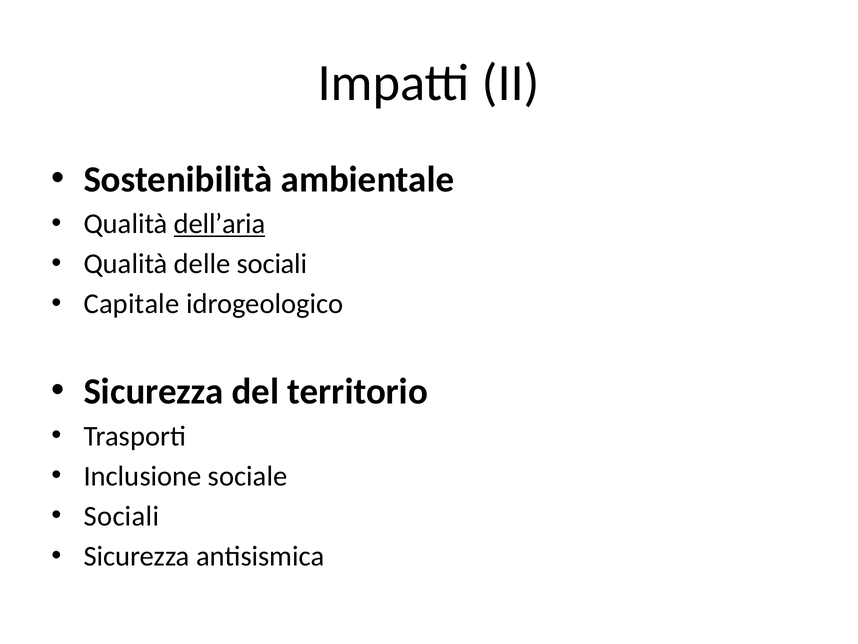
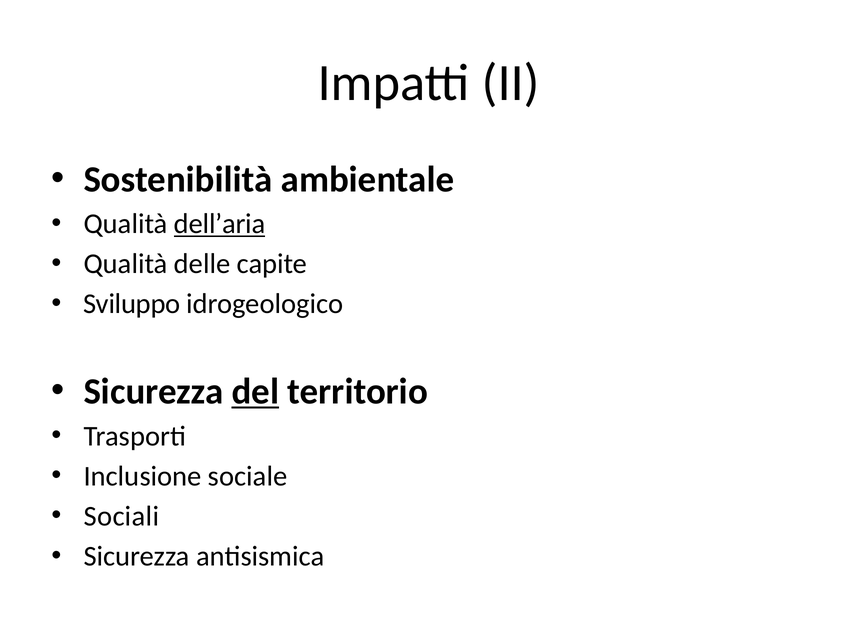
delle sociali: sociali -> capite
Capitale: Capitale -> Sviluppo
del underline: none -> present
